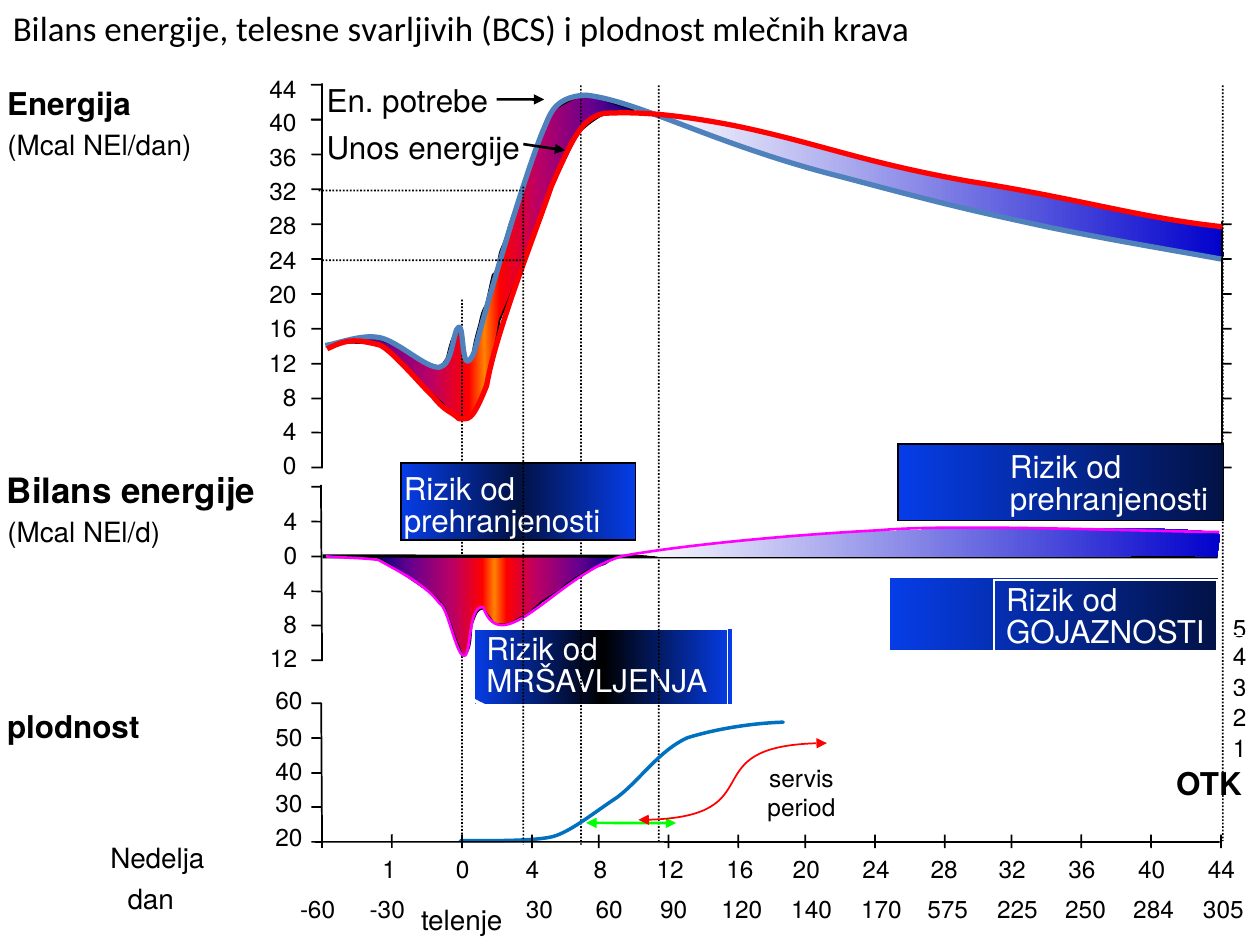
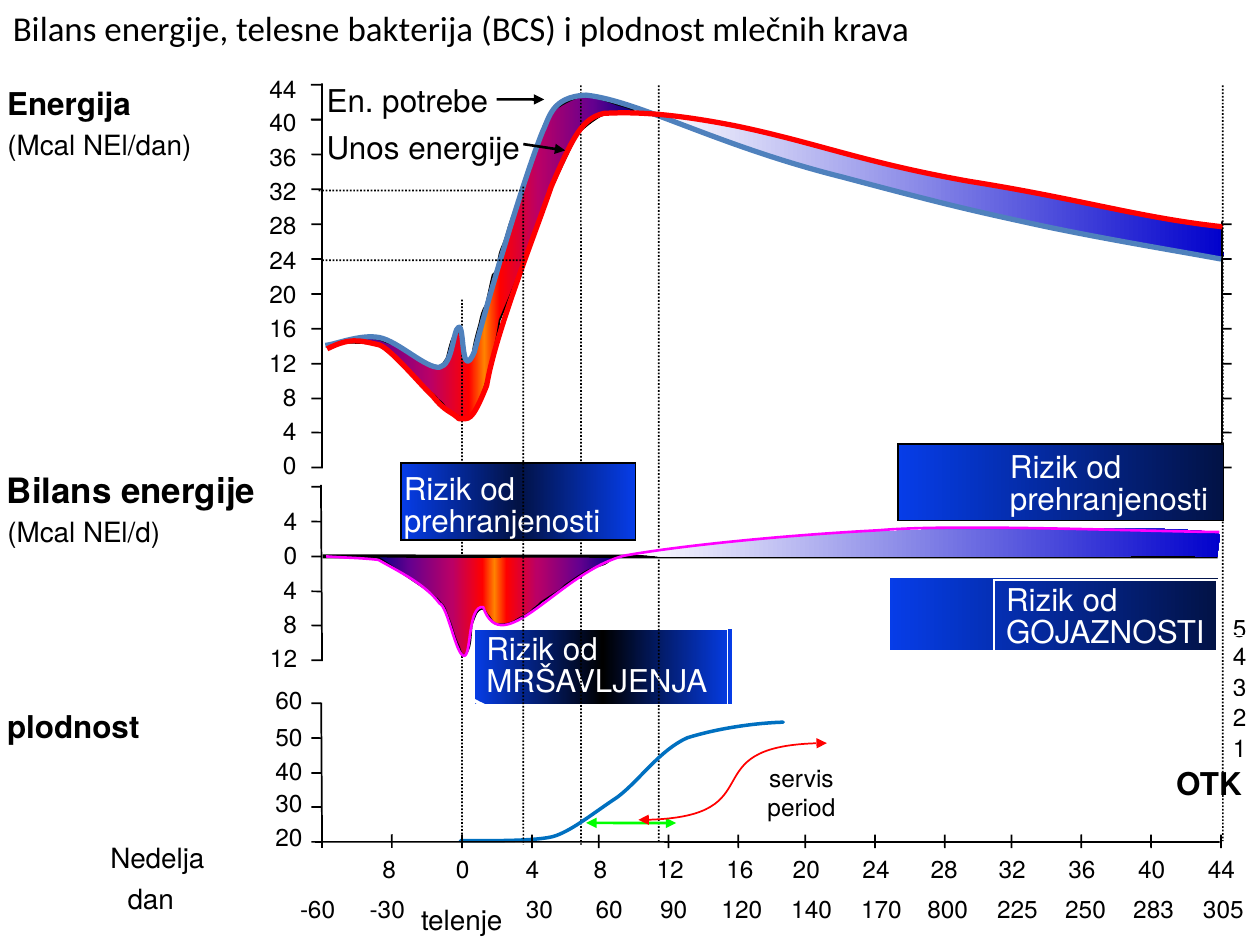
svarljivih: svarljivih -> bakterija
-8 1: 1 -> 8
575: 575 -> 800
284: 284 -> 283
